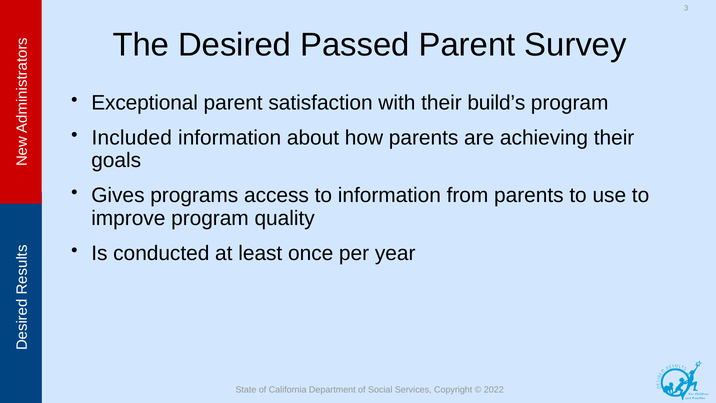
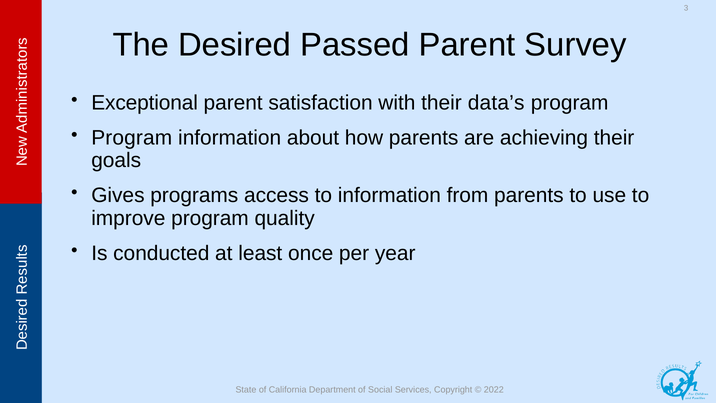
build’s: build’s -> data’s
Included at (132, 138): Included -> Program
